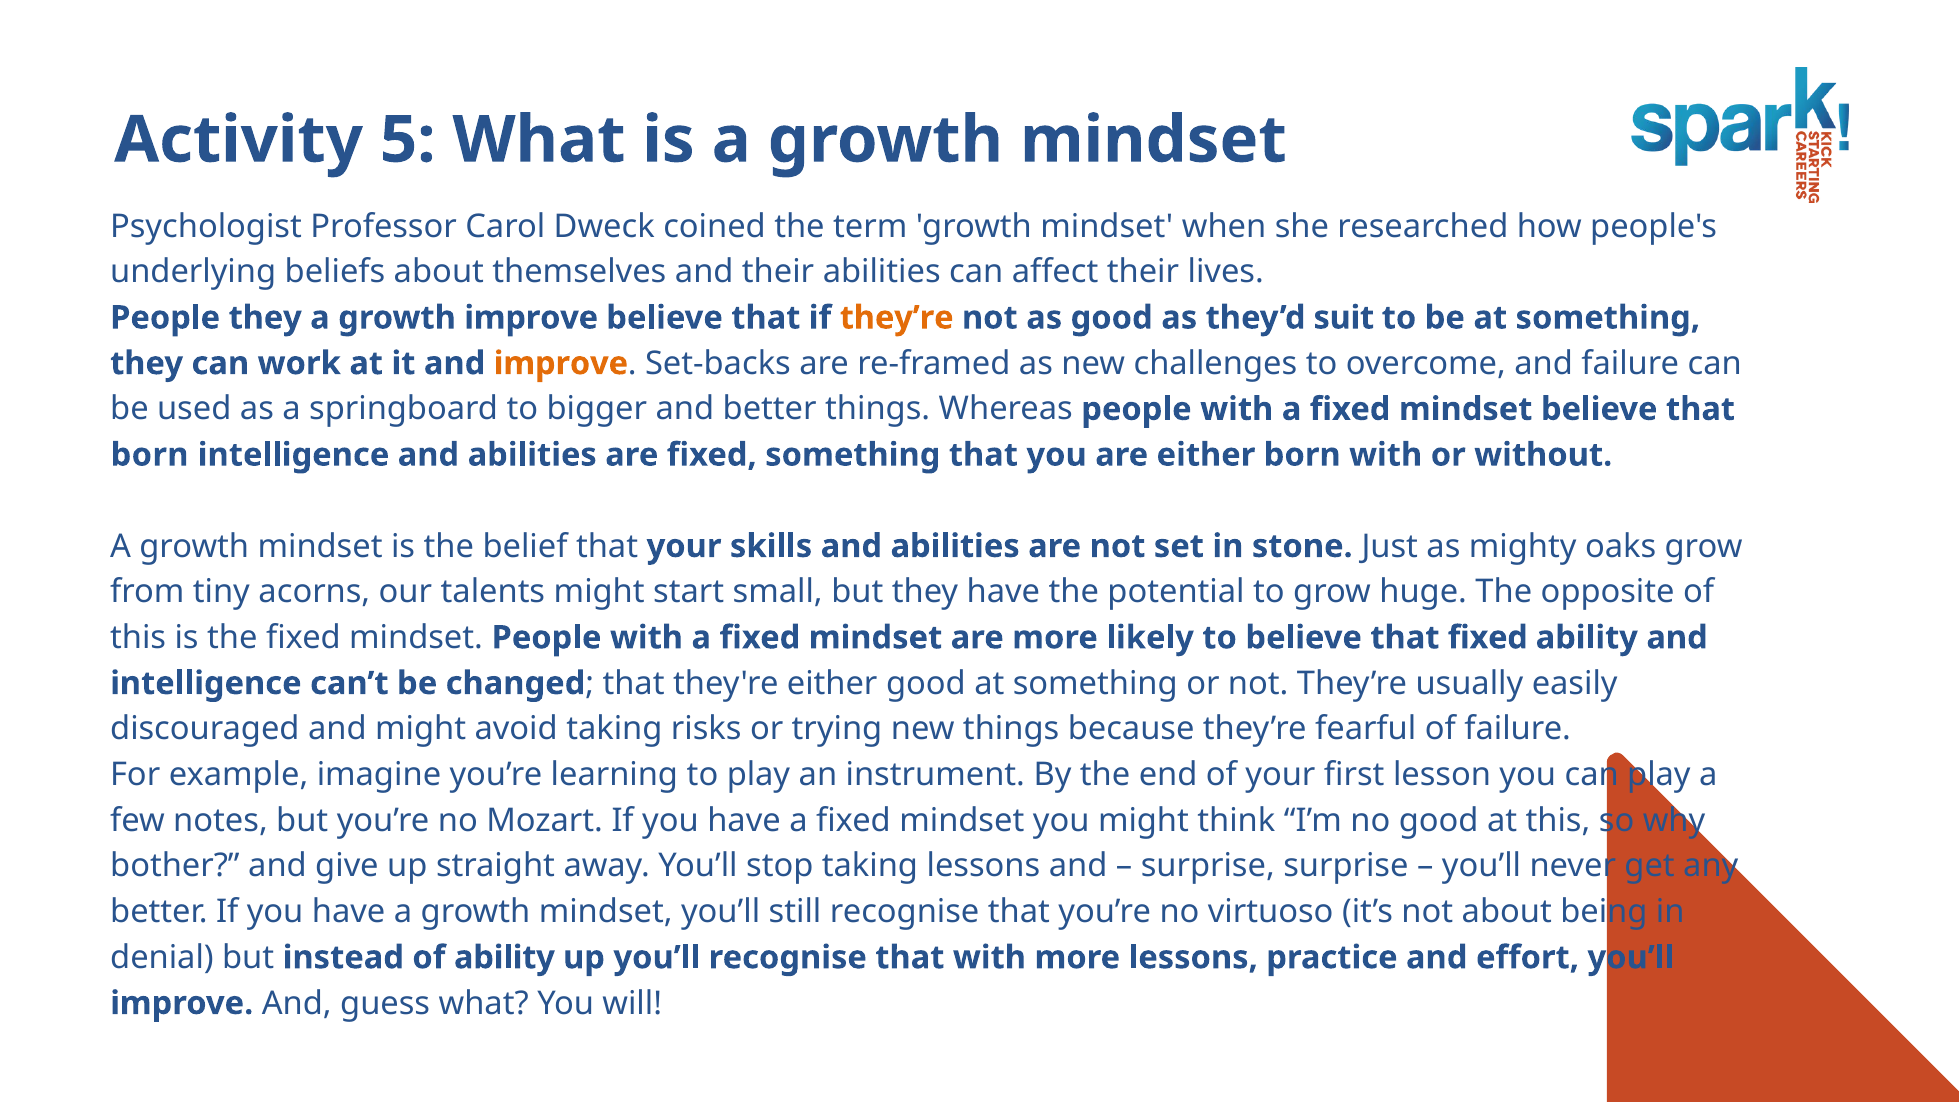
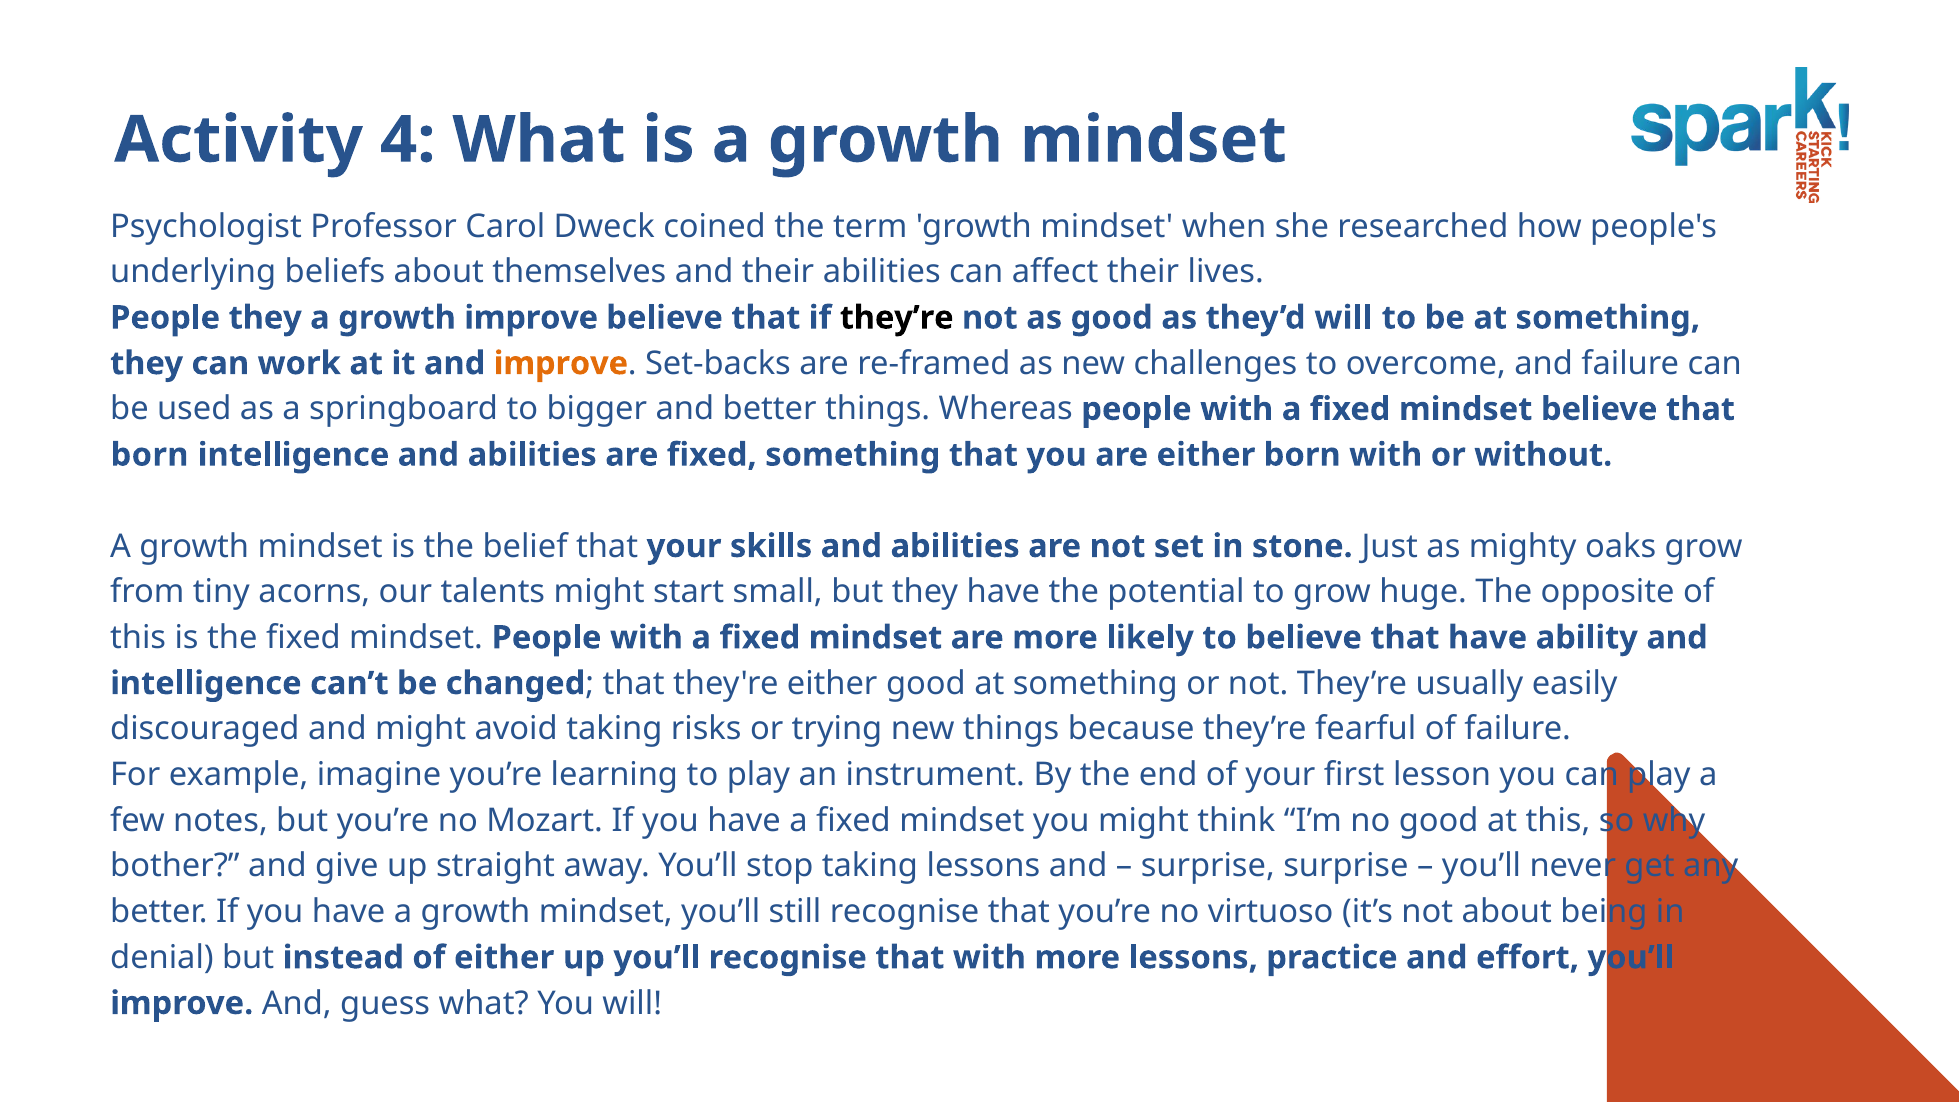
5: 5 -> 4
they’re colour: orange -> black
suit: suit -> will
that fixed: fixed -> have
of ability: ability -> either
